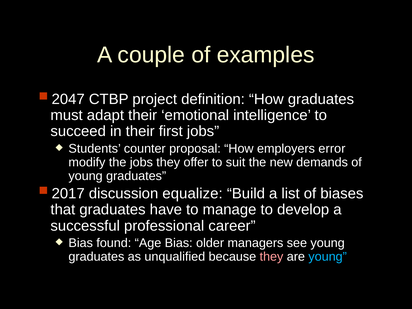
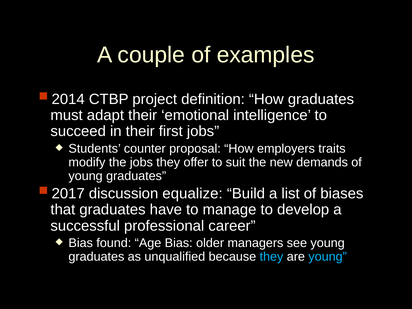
2047: 2047 -> 2014
error: error -> traits
they at (271, 257) colour: pink -> light blue
